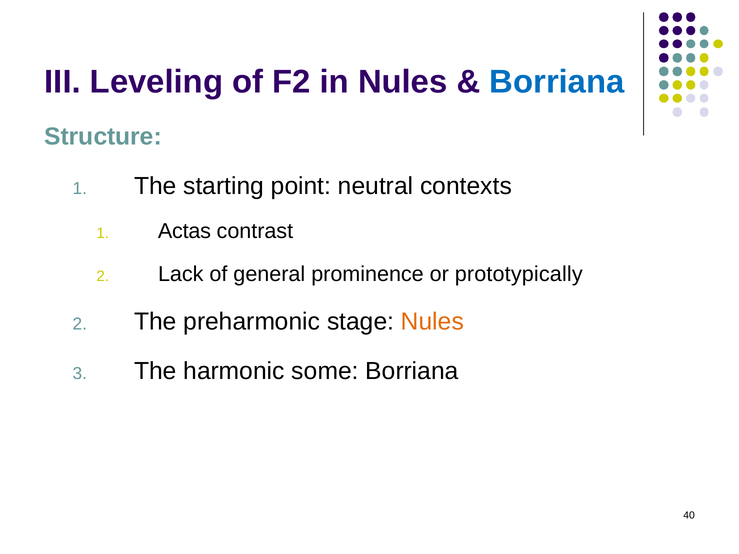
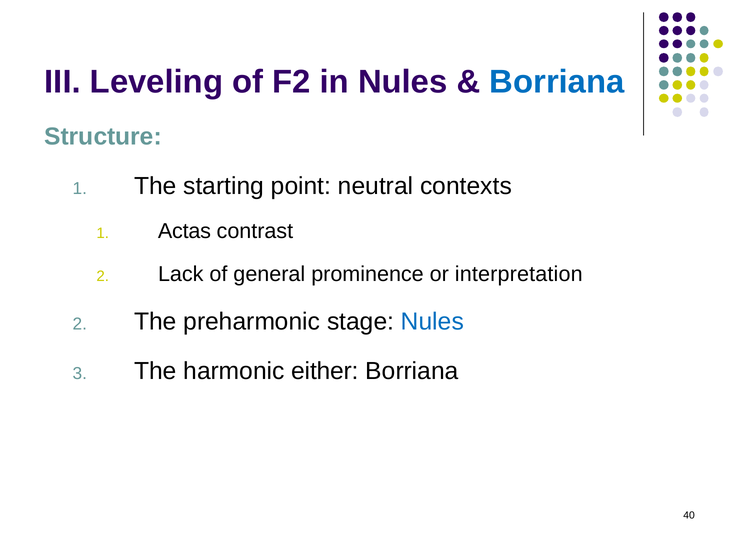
prototypically: prototypically -> interpretation
Nules at (432, 322) colour: orange -> blue
some: some -> either
